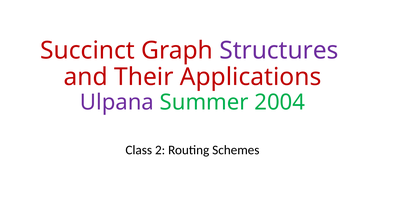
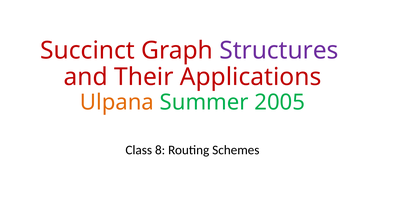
Ulpana colour: purple -> orange
2004: 2004 -> 2005
2: 2 -> 8
